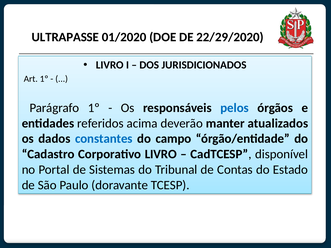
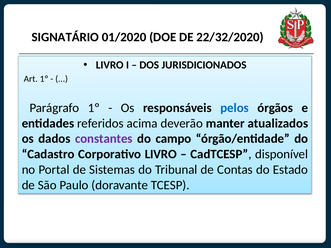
ULTRAPASSE: ULTRAPASSE -> SIGNATÁRIO
22/29/2020: 22/29/2020 -> 22/32/2020
constantes colour: blue -> purple
